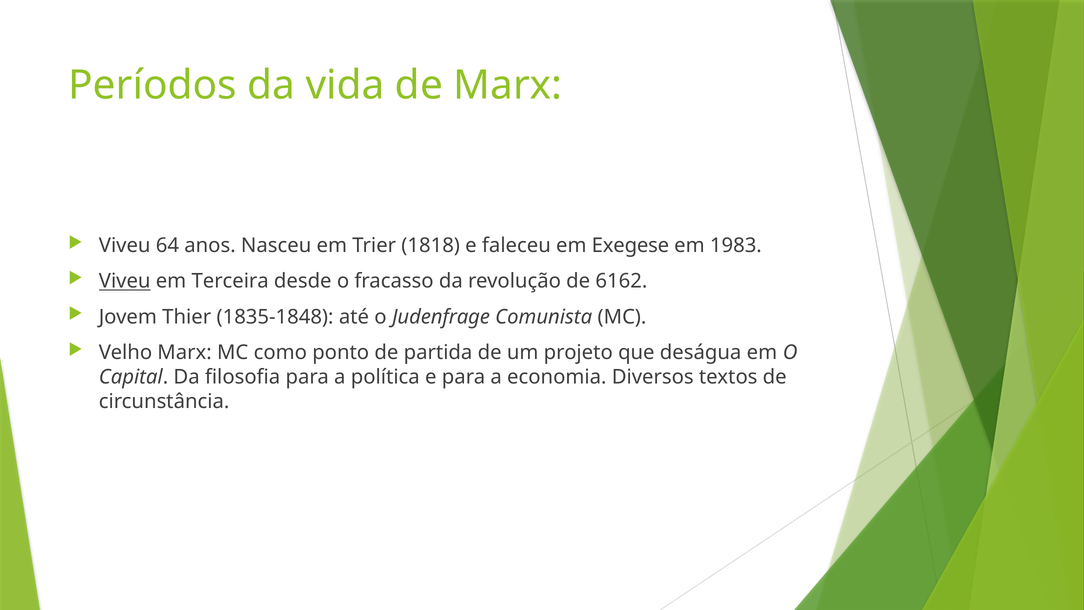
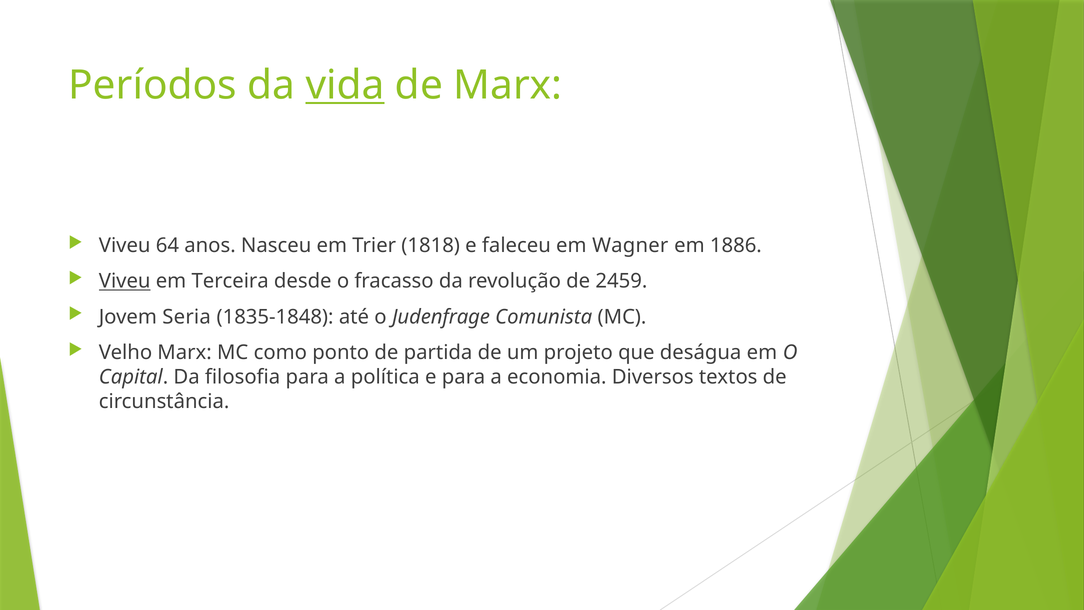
vida underline: none -> present
Exegese: Exegese -> Wagner
1983: 1983 -> 1886
6162: 6162 -> 2459
Thier: Thier -> Seria
